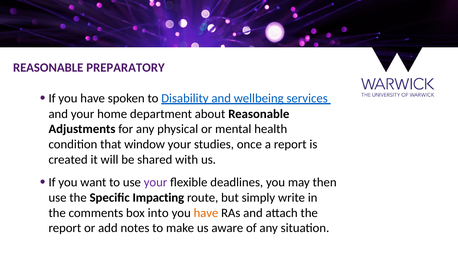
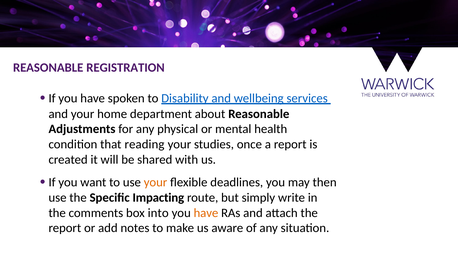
PREPARATORY: PREPARATORY -> REGISTRATION
window: window -> reading
your at (156, 183) colour: purple -> orange
